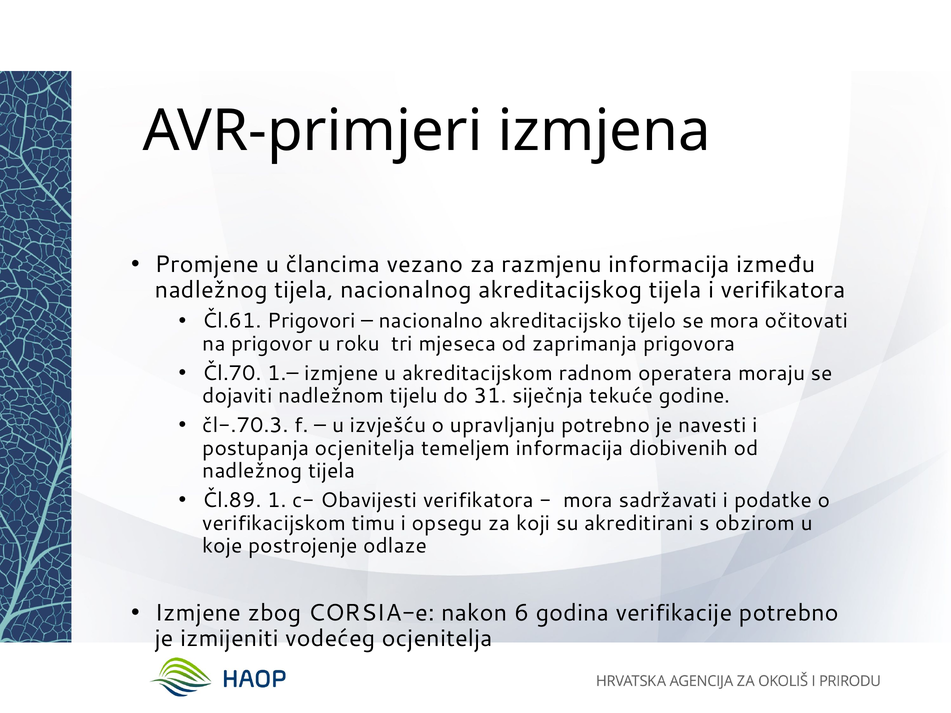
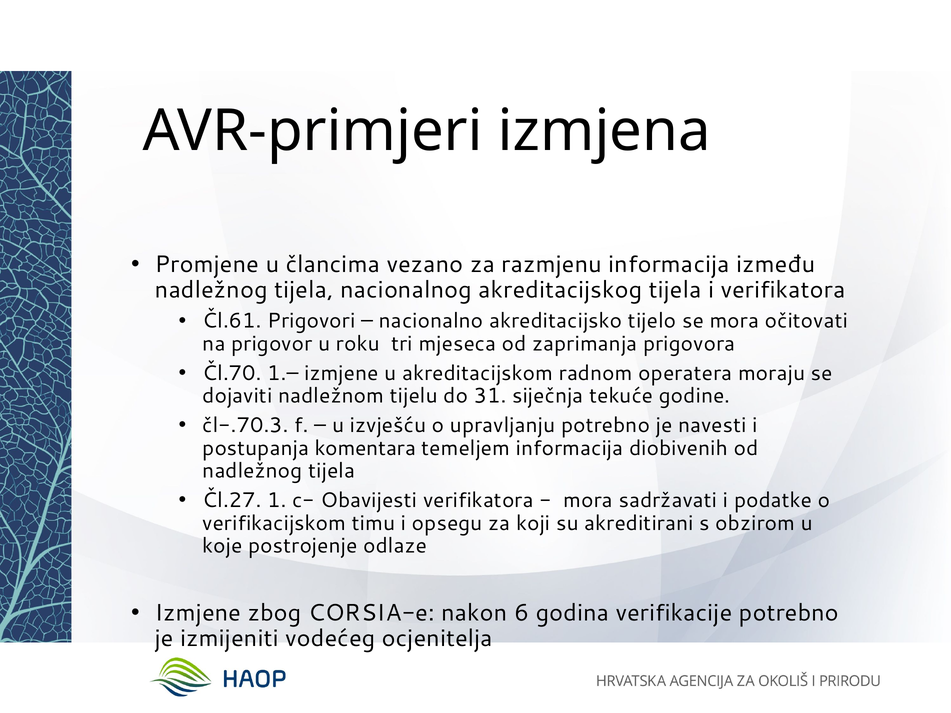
postupanja ocjenitelja: ocjenitelja -> komentara
Čl.89: Čl.89 -> Čl.27
